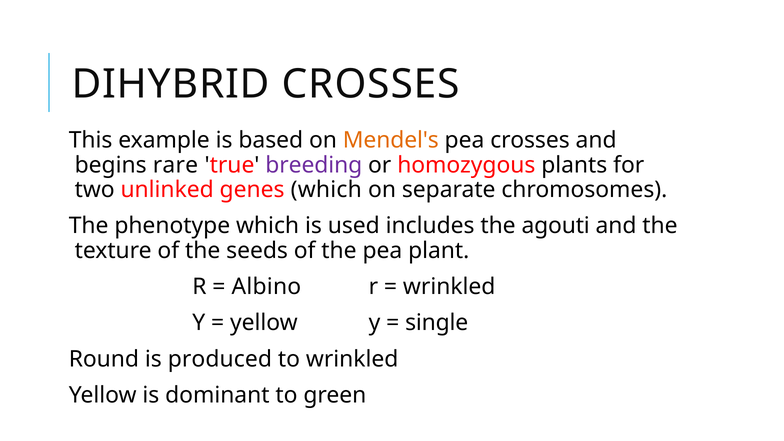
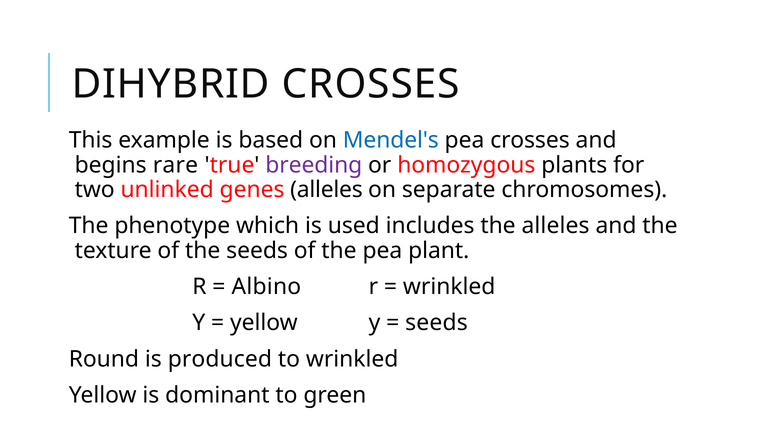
Mendel's colour: orange -> blue
genes which: which -> alleles
the agouti: agouti -> alleles
single at (437, 323): single -> seeds
